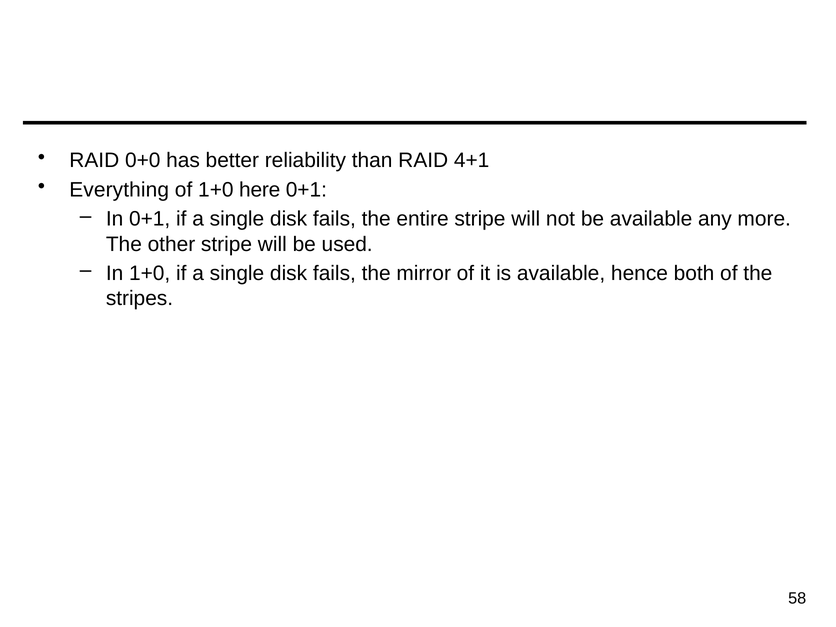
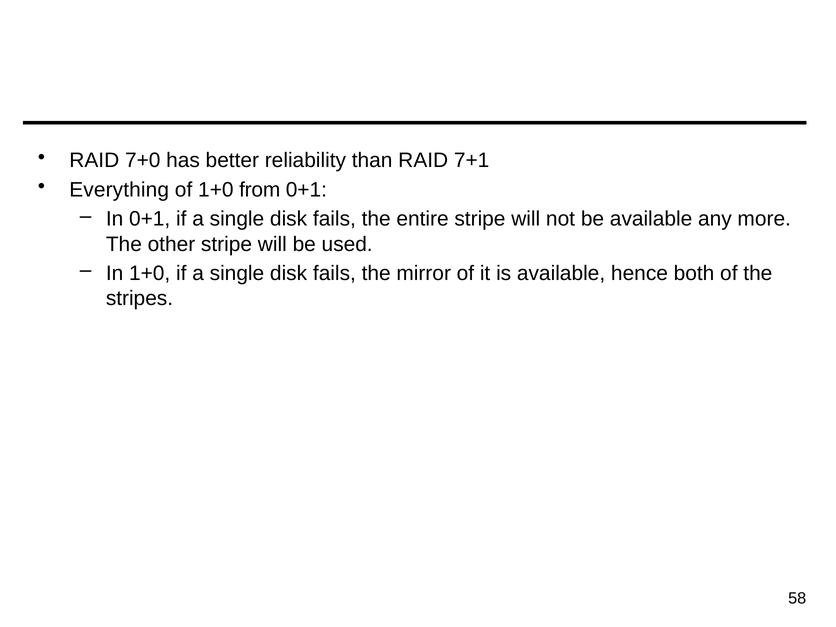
0+0: 0+0 -> 7+0
4+1: 4+1 -> 7+1
here: here -> from
